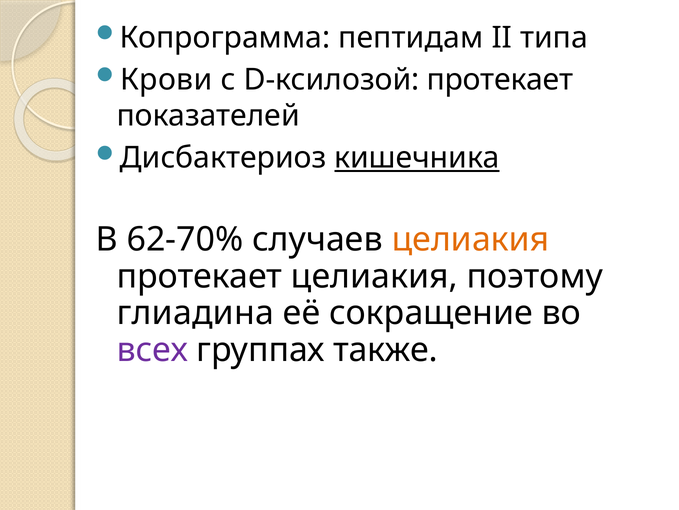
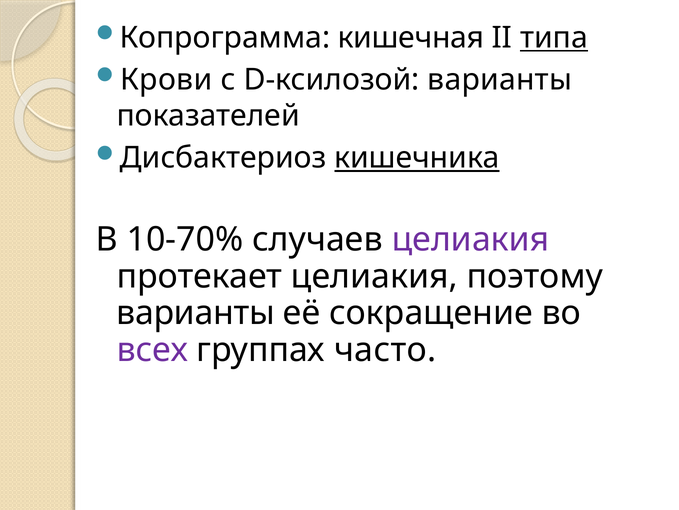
пептидам: пептидам -> кишечная
типа underline: none -> present
D-ксилозой протекает: протекает -> варианты
62-70%: 62-70% -> 10-70%
целиакия at (471, 239) colour: orange -> purple
глиадина at (195, 313): глиадина -> варианты
также: также -> часто
